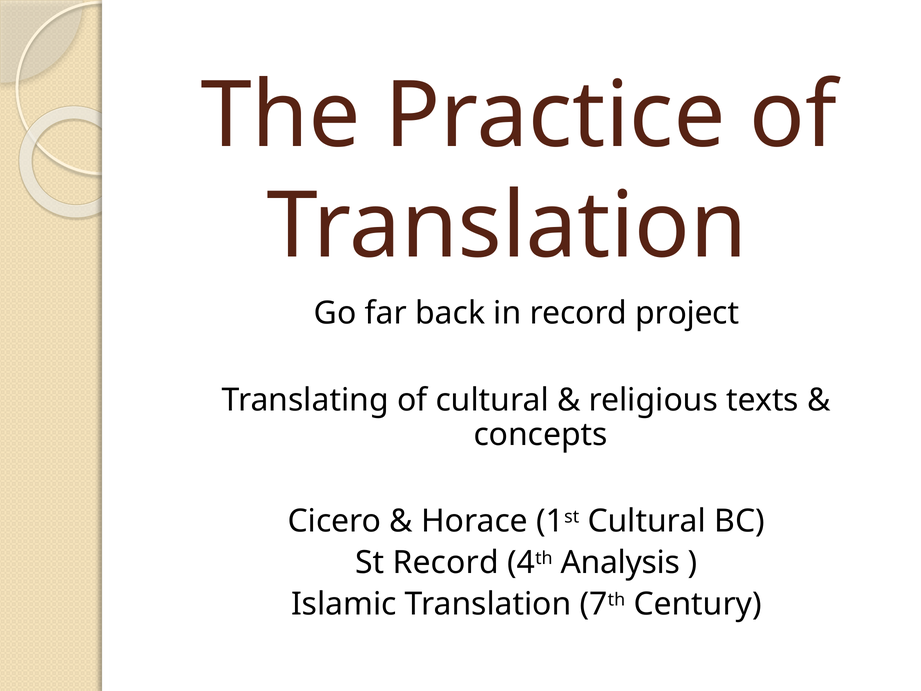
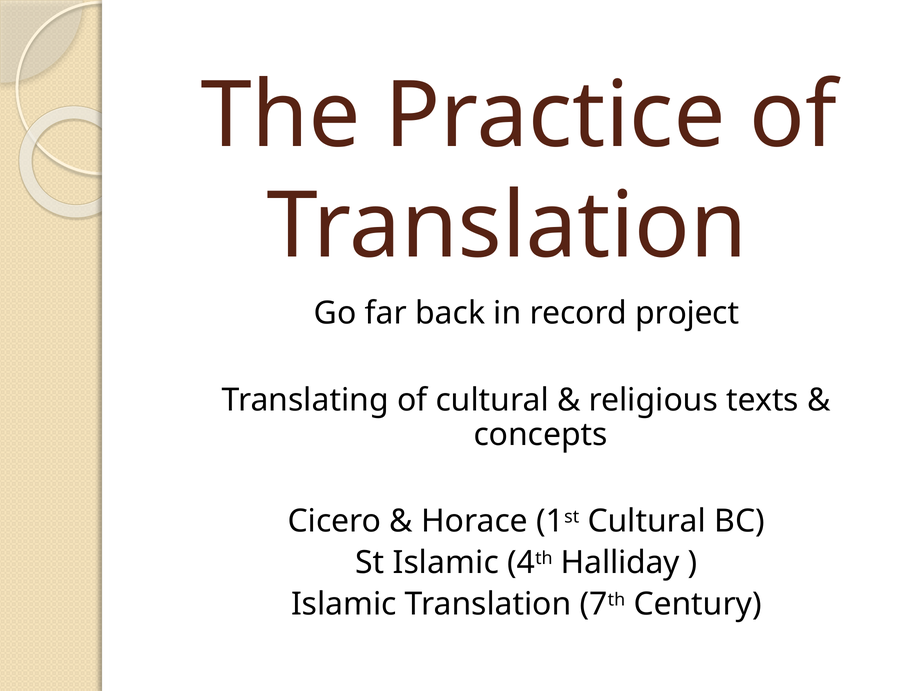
St Record: Record -> Islamic
Analysis: Analysis -> Halliday
